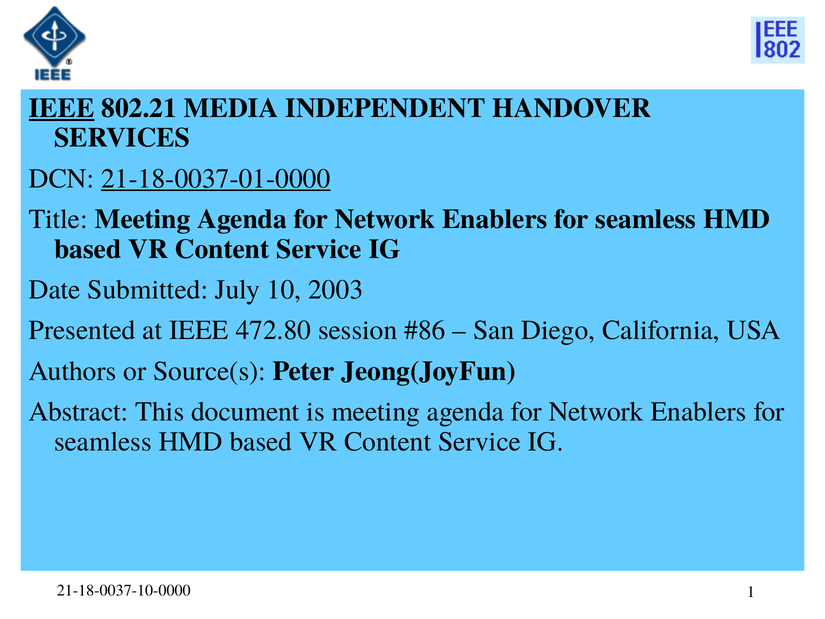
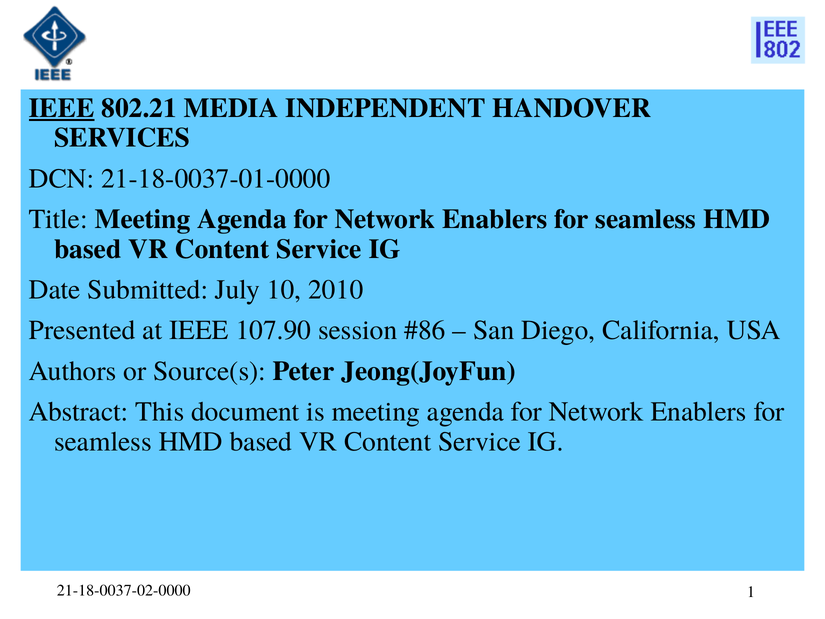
21-18-0037-01-0000 underline: present -> none
2003: 2003 -> 2010
472.80: 472.80 -> 107.90
21-18-0037-10-0000: 21-18-0037-10-0000 -> 21-18-0037-02-0000
